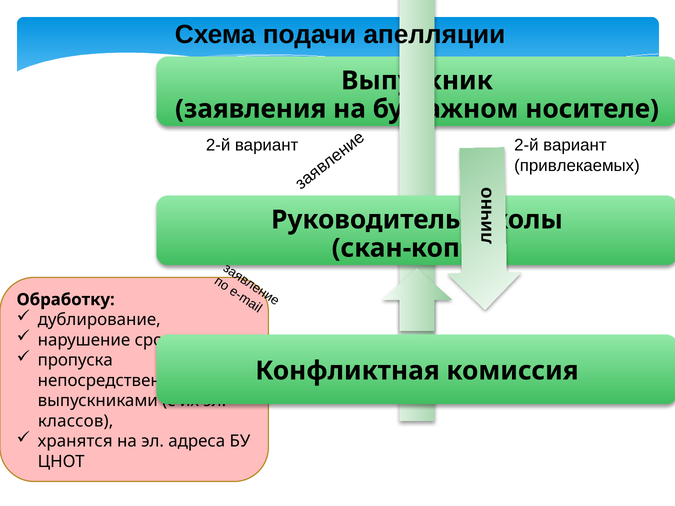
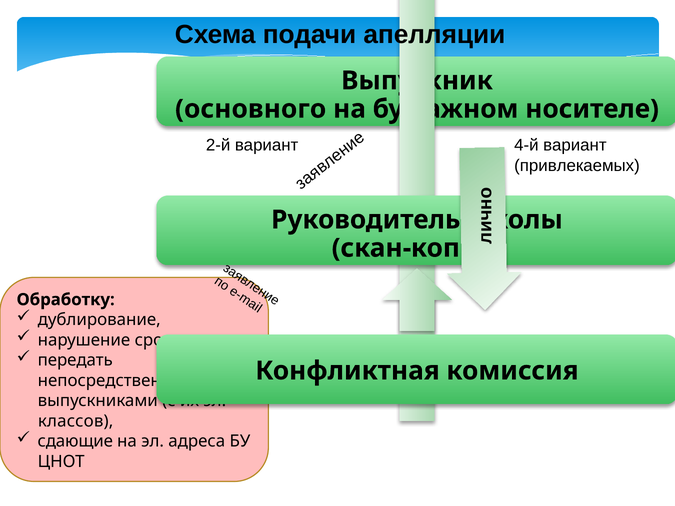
заявления: заявления -> основного
вариант 2-й: 2-й -> 4-й
пропуска: пропуска -> передать
хранятся: хранятся -> сдающие
